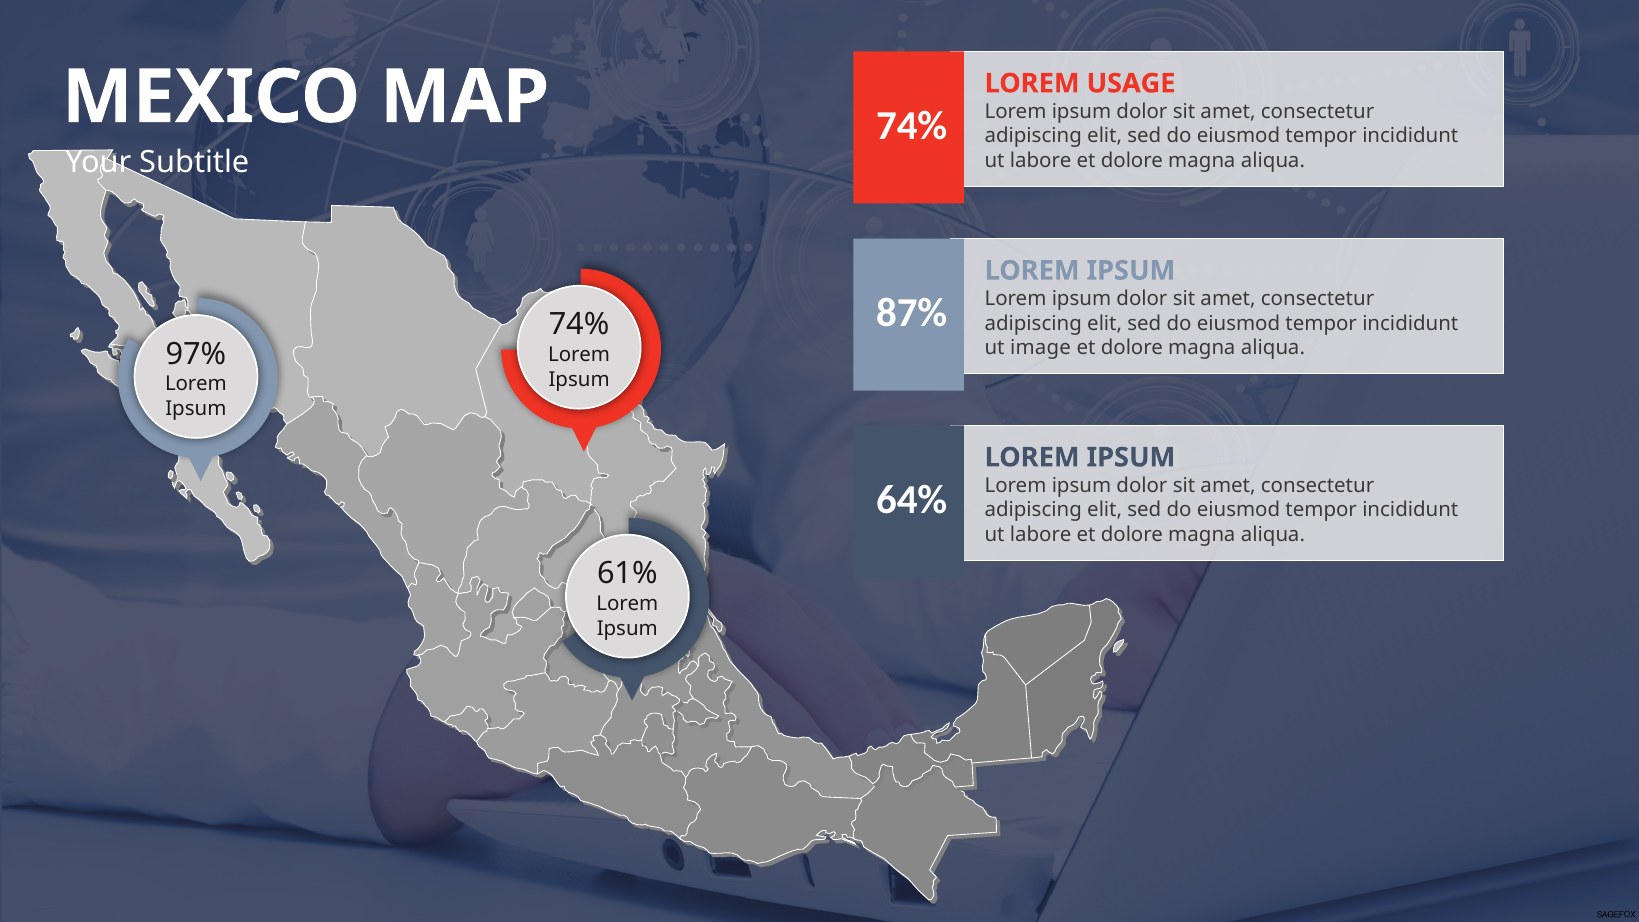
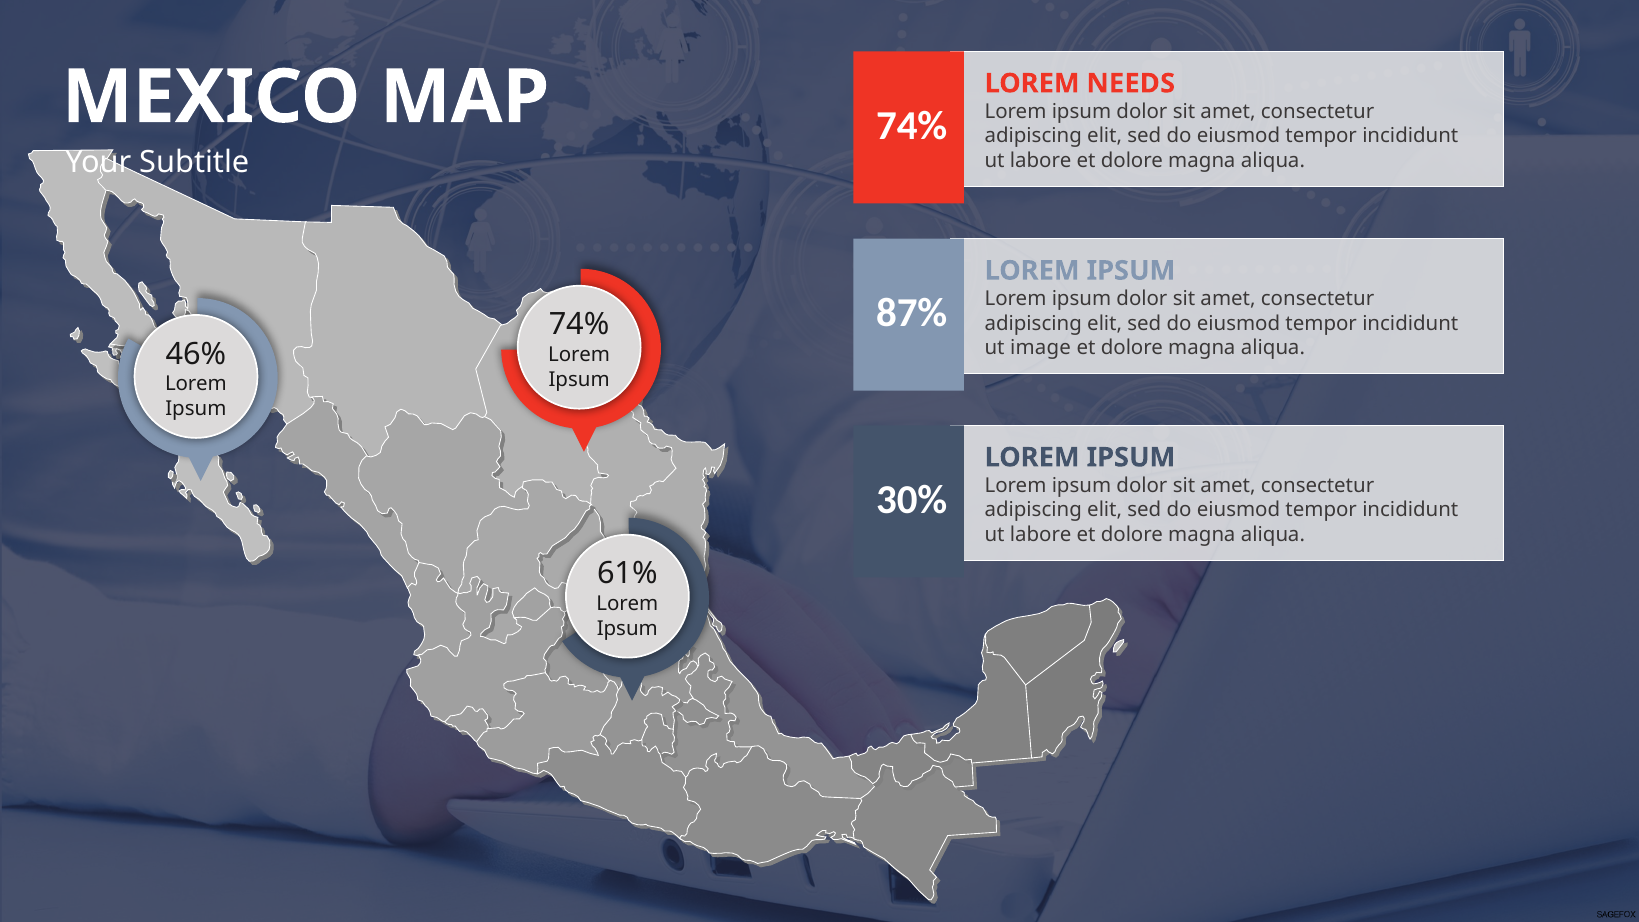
USAGE: USAGE -> NEEDS
97%: 97% -> 46%
64%: 64% -> 30%
